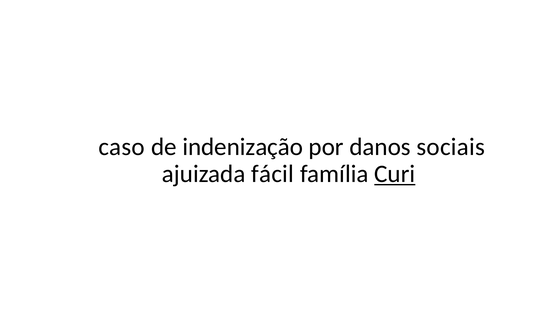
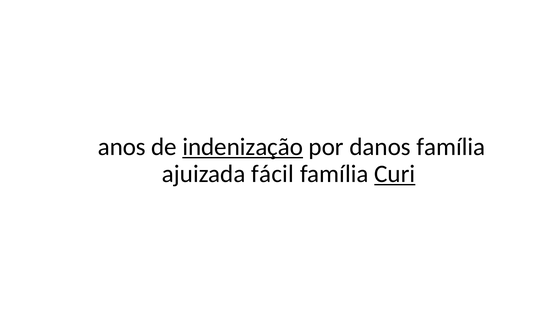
caso: caso -> anos
indenização underline: none -> present
danos sociais: sociais -> família
